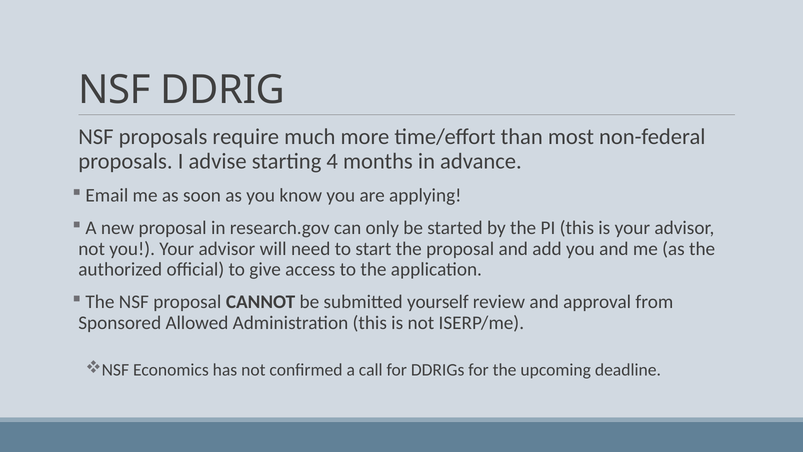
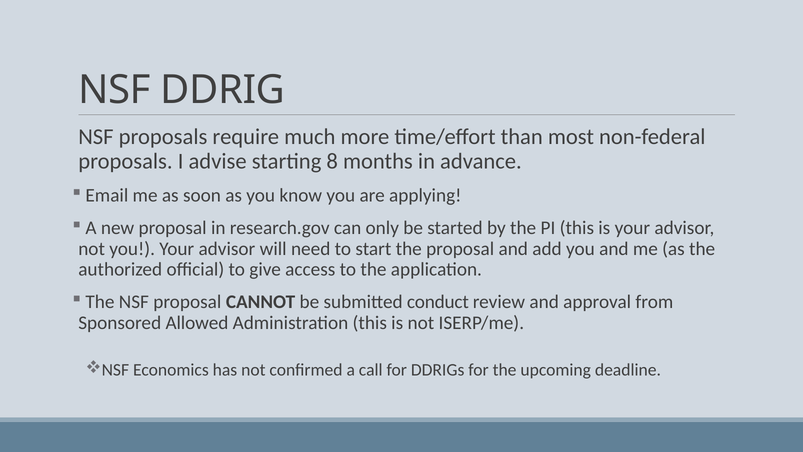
4: 4 -> 8
yourself: yourself -> conduct
